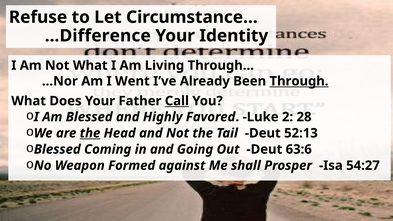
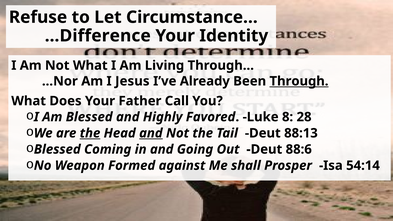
Went: Went -> Jesus
Call underline: present -> none
2: 2 -> 8
and at (151, 133) underline: none -> present
52:13: 52:13 -> 88:13
63:6: 63:6 -> 88:6
54:27: 54:27 -> 54:14
